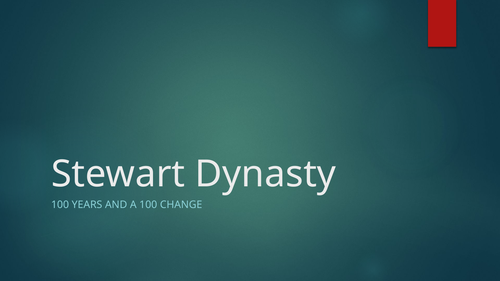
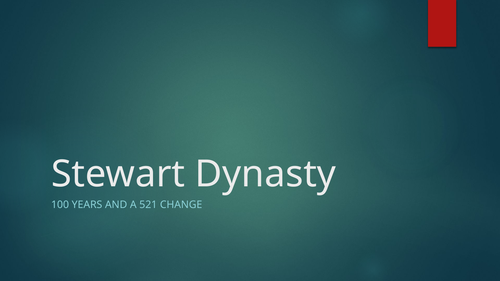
A 100: 100 -> 521
